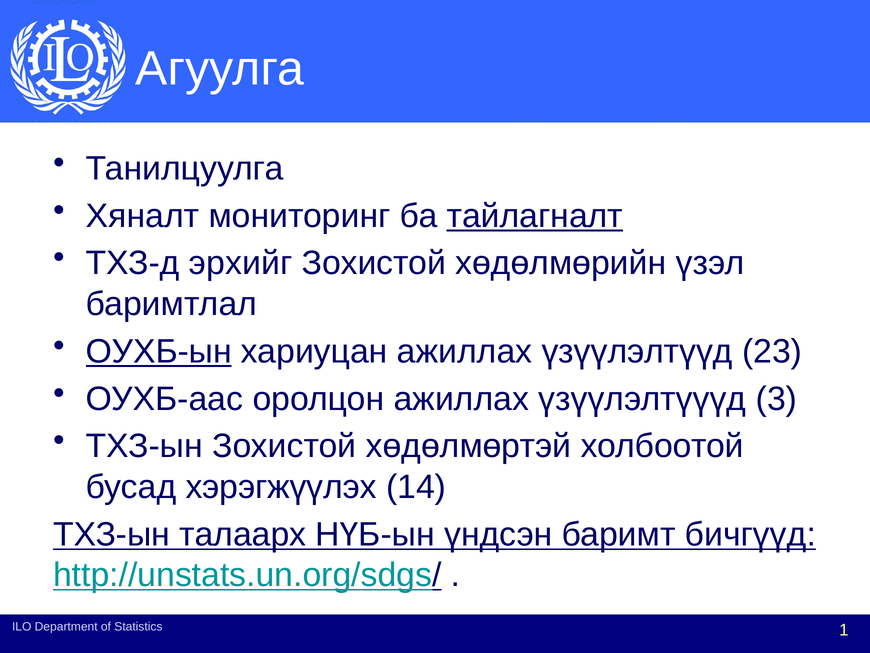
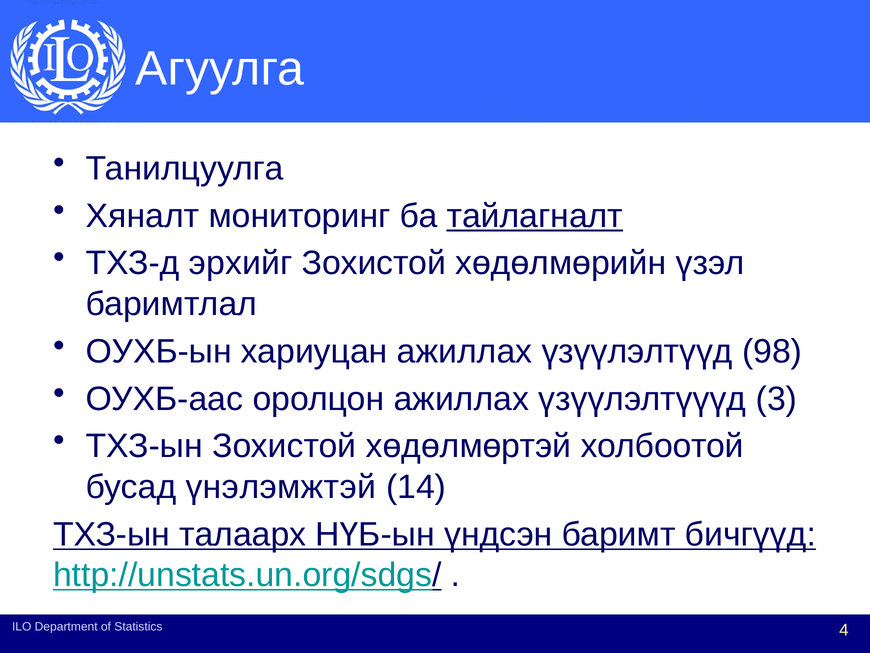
ОУХБ-ын underline: present -> none
23: 23 -> 98
хэрэгжүүлэх: хэрэгжүүлэх -> үнэлэмжтэй
1: 1 -> 4
